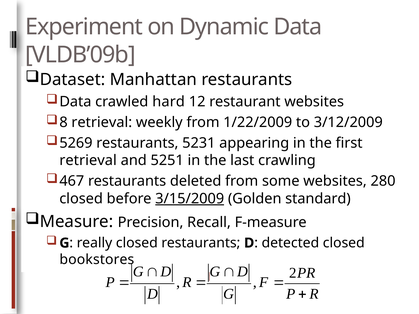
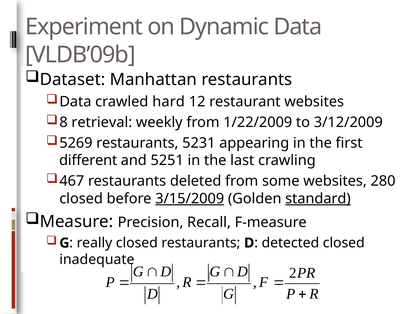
retrieval at (88, 161): retrieval -> different
standard underline: none -> present
bookstores: bookstores -> inadequate
